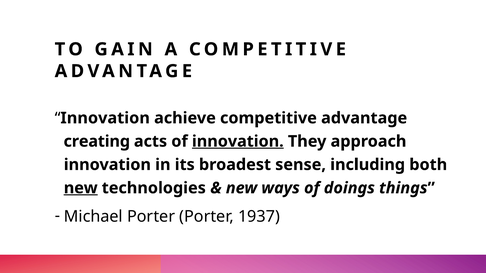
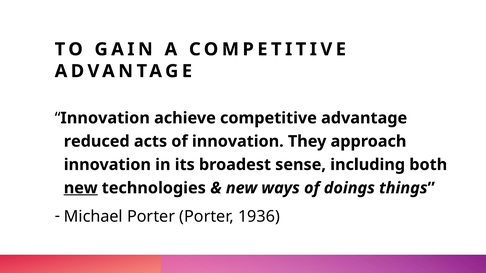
creating: creating -> reduced
innovation at (238, 142) underline: present -> none
1937: 1937 -> 1936
